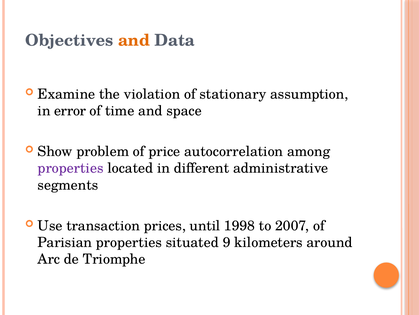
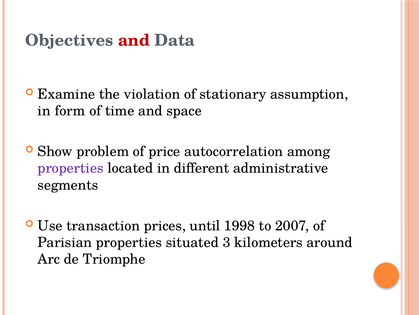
and at (134, 40) colour: orange -> red
error: error -> form
9: 9 -> 3
